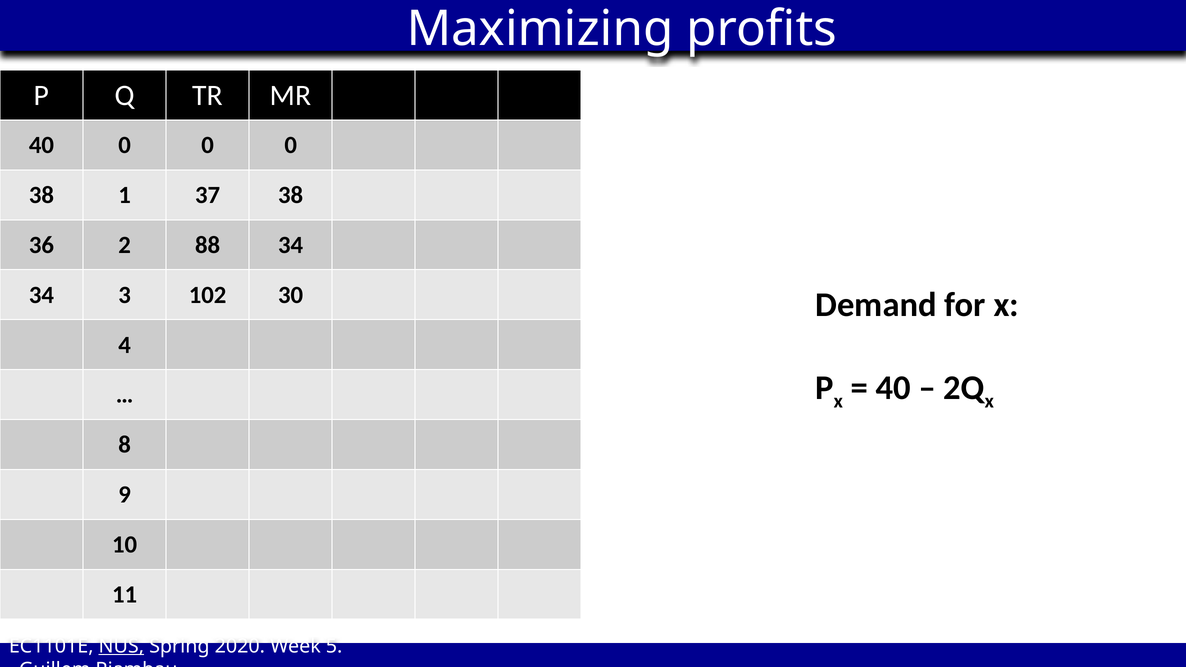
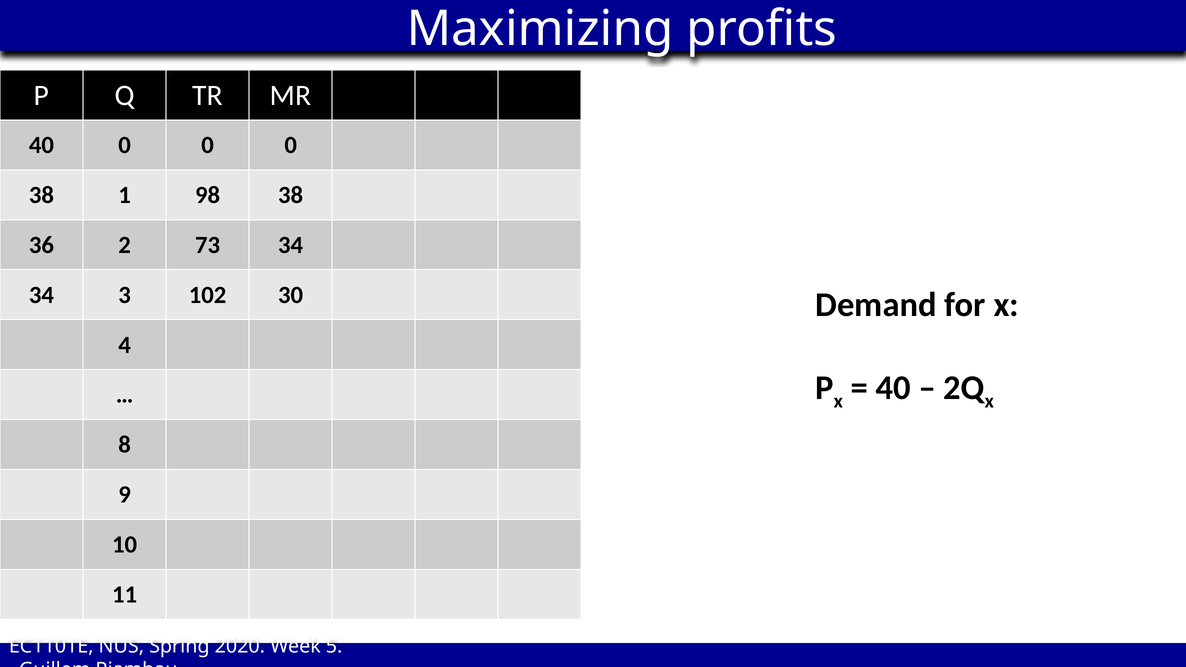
37: 37 -> 98
88: 88 -> 73
NUS underline: present -> none
